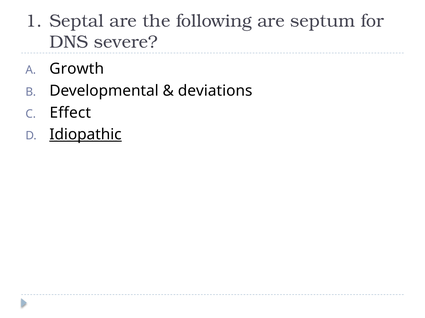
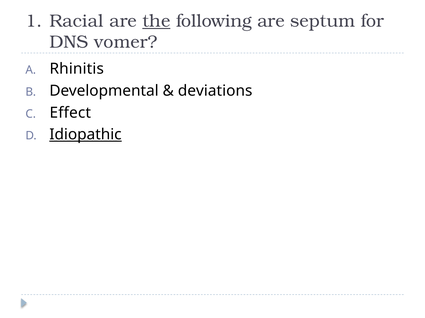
Septal: Septal -> Racial
the underline: none -> present
severe: severe -> vomer
Growth: Growth -> Rhinitis
